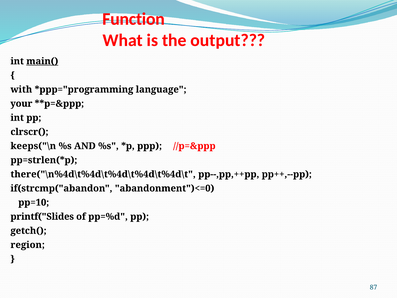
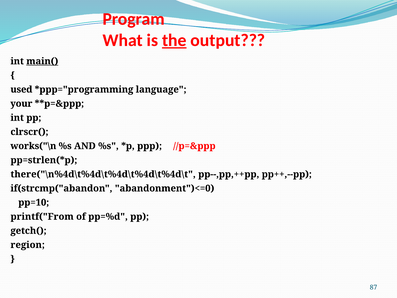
Function: Function -> Program
the underline: none -> present
with: with -> used
keeps("\n: keeps("\n -> works("\n
printf("Slides: printf("Slides -> printf("From
